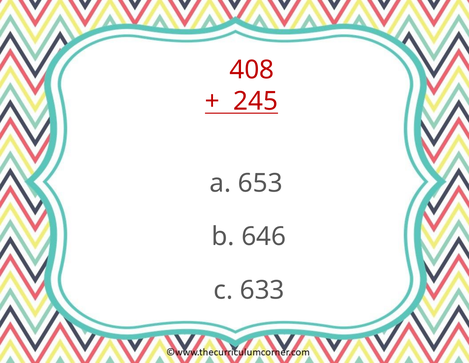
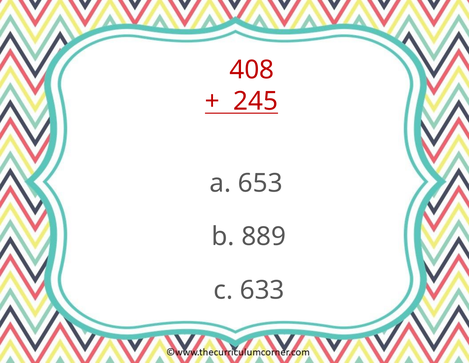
646: 646 -> 889
